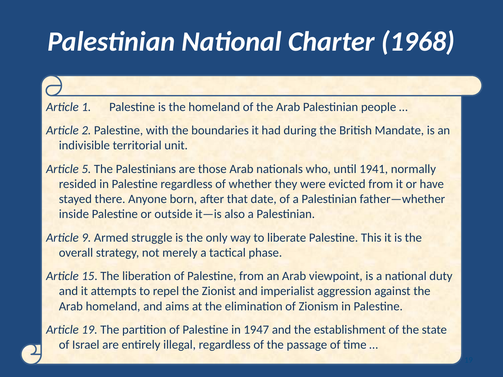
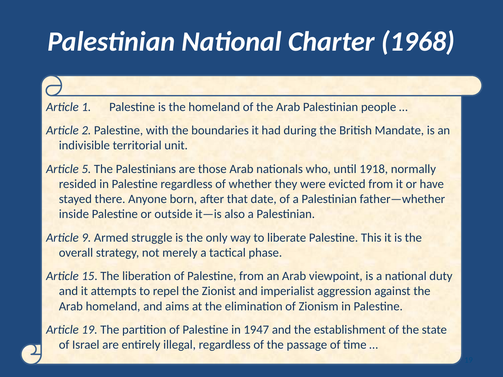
1941: 1941 -> 1918
